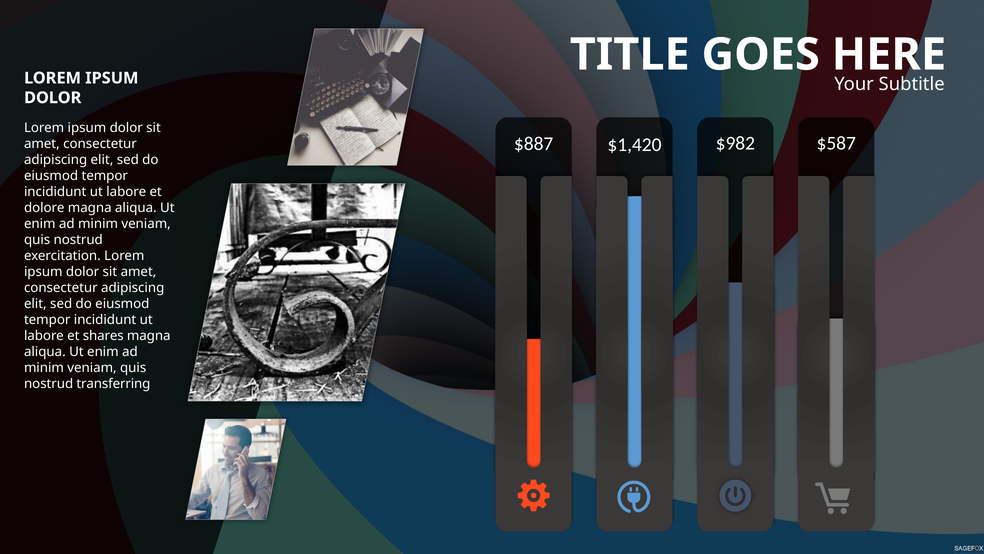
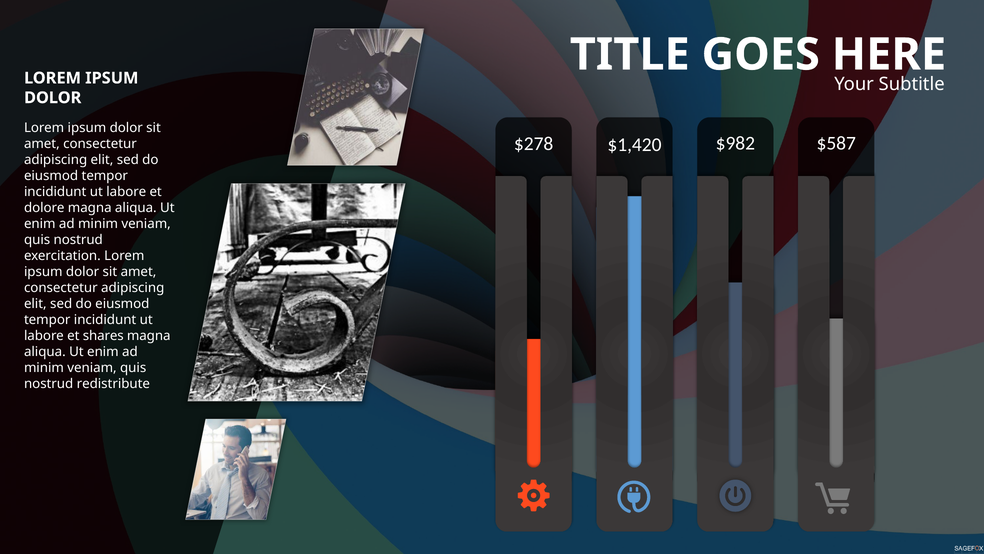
$887: $887 -> $278
transferring: transferring -> redistribute
